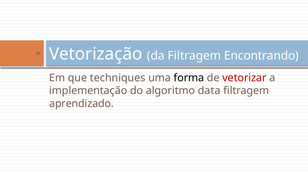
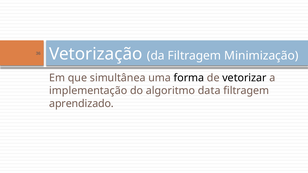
Encontrando: Encontrando -> Minimização
techniques: techniques -> simultânea
vetorizar colour: red -> black
